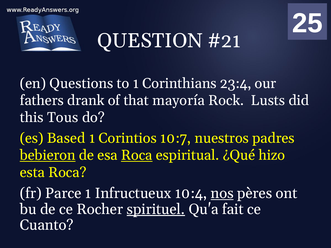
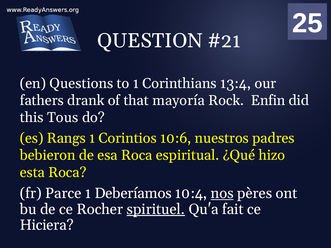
23:4: 23:4 -> 13:4
Lusts: Lusts -> Enfin
Based: Based -> Rangs
10:7: 10:7 -> 10:6
bebieron underline: present -> none
Roca at (137, 155) underline: present -> none
Infructueux: Infructueux -> Deberíamos
Cuanto: Cuanto -> Hiciera
